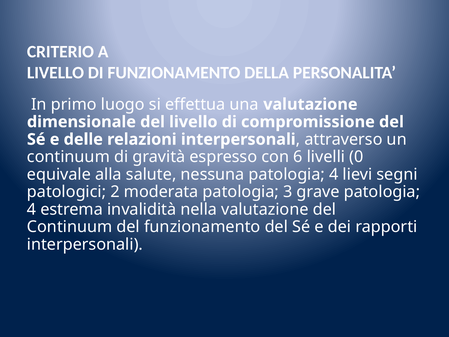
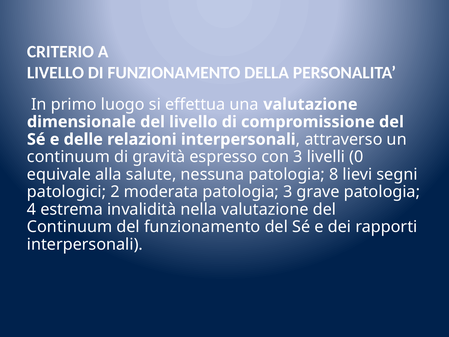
con 6: 6 -> 3
nessuna patologia 4: 4 -> 8
